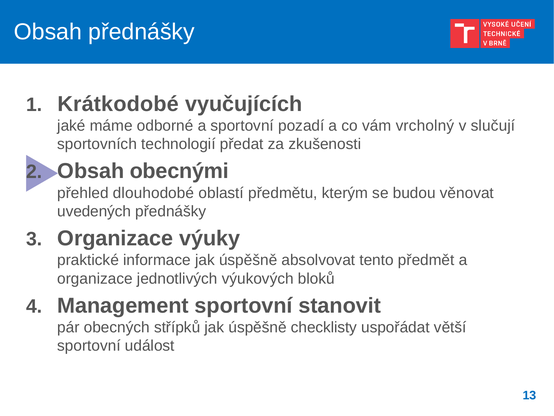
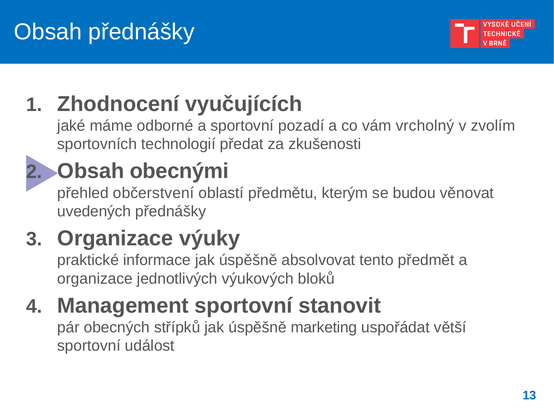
Krátkodobé: Krátkodobé -> Zhodnocení
slučují: slučují -> zvolím
dlouhodobé: dlouhodobé -> občerstvení
checklisty: checklisty -> marketing
